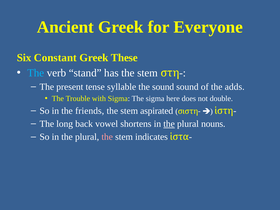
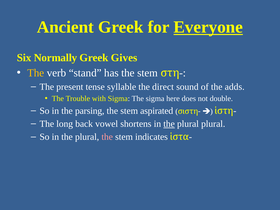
Everyone underline: none -> present
Constant: Constant -> Normally
These: These -> Gives
The at (36, 73) colour: light blue -> yellow
the sound: sound -> direct
friends: friends -> parsing
plural nouns: nouns -> plural
